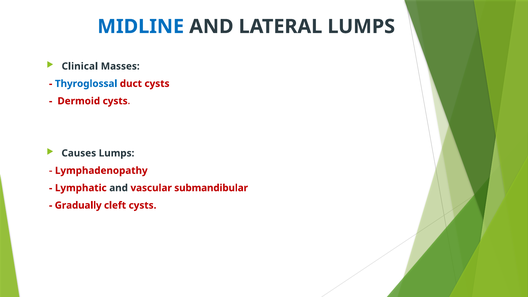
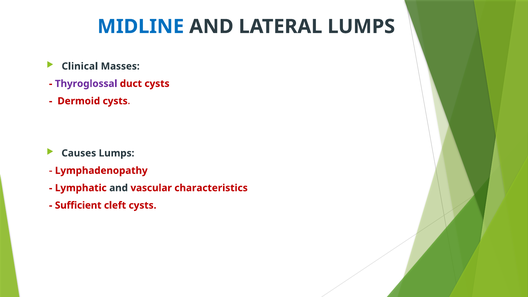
Thyroglossal colour: blue -> purple
submandibular: submandibular -> characteristics
Gradually: Gradually -> Sufficient
